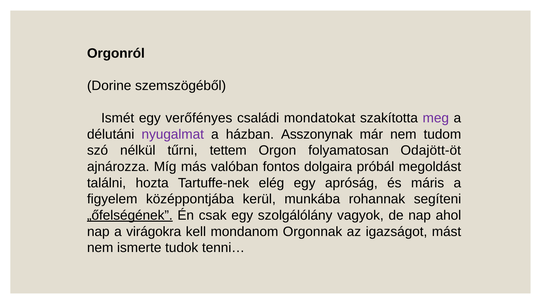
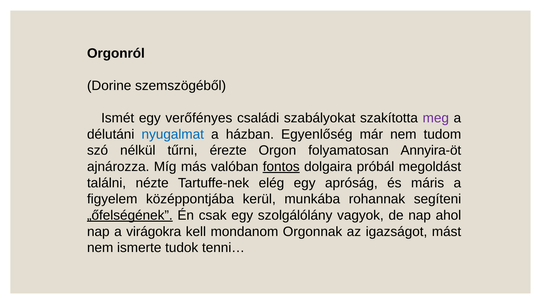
mondatokat: mondatokat -> szabályokat
nyugalmat colour: purple -> blue
Asszonynak: Asszonynak -> Egyenlőség
tettem: tettem -> érezte
Odajött-öt: Odajött-öt -> Annyira-öt
fontos underline: none -> present
hozta: hozta -> nézte
